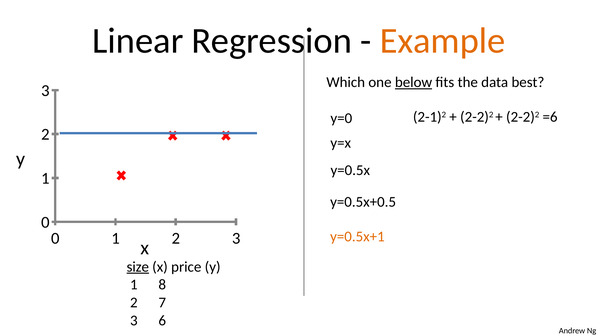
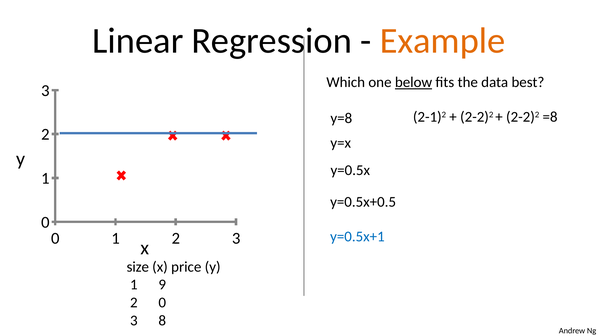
=6: =6 -> =8
y=0: y=0 -> y=8
y=0.5x+1 colour: orange -> blue
size underline: present -> none
8: 8 -> 9
2 7: 7 -> 0
6: 6 -> 8
